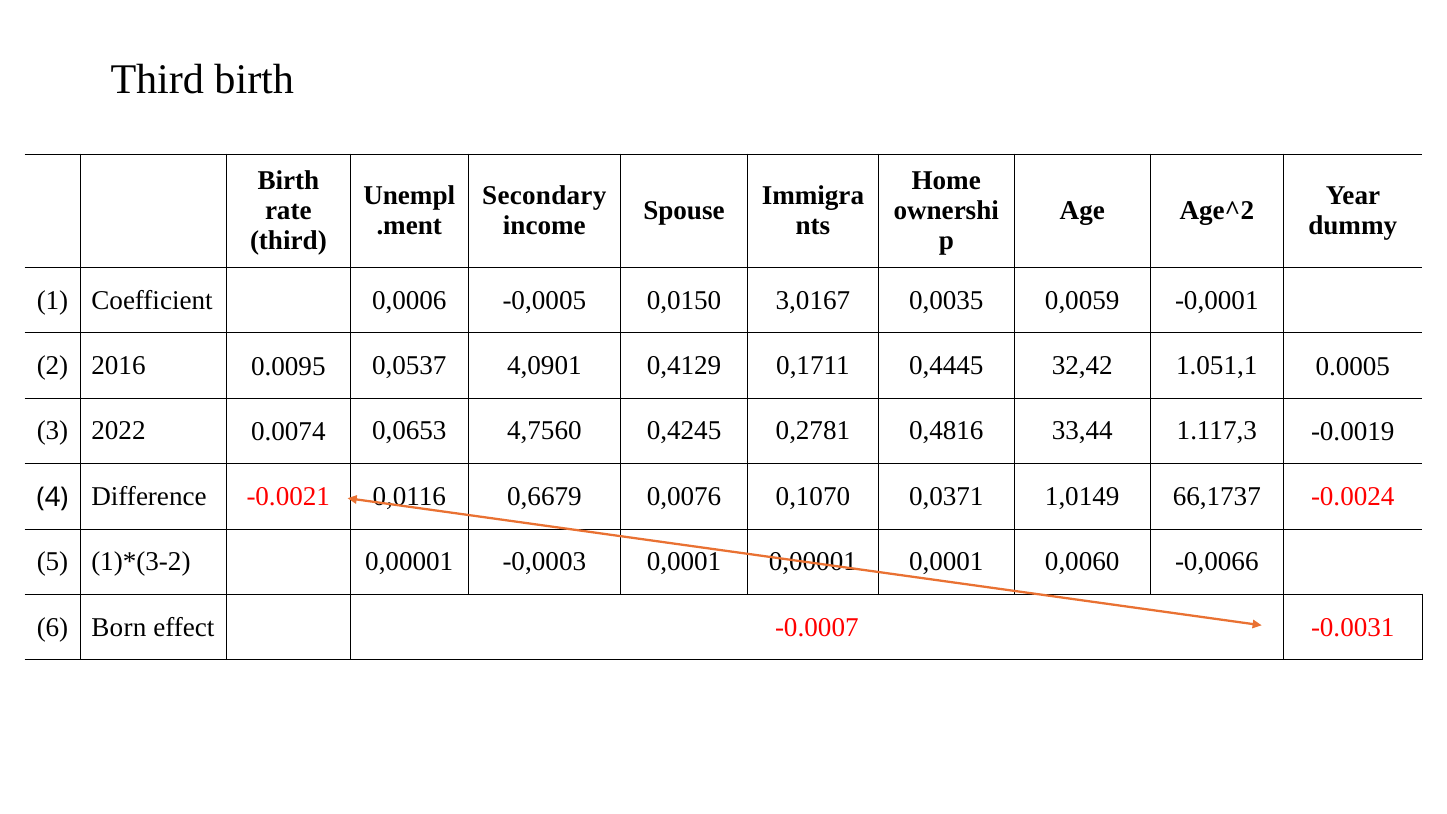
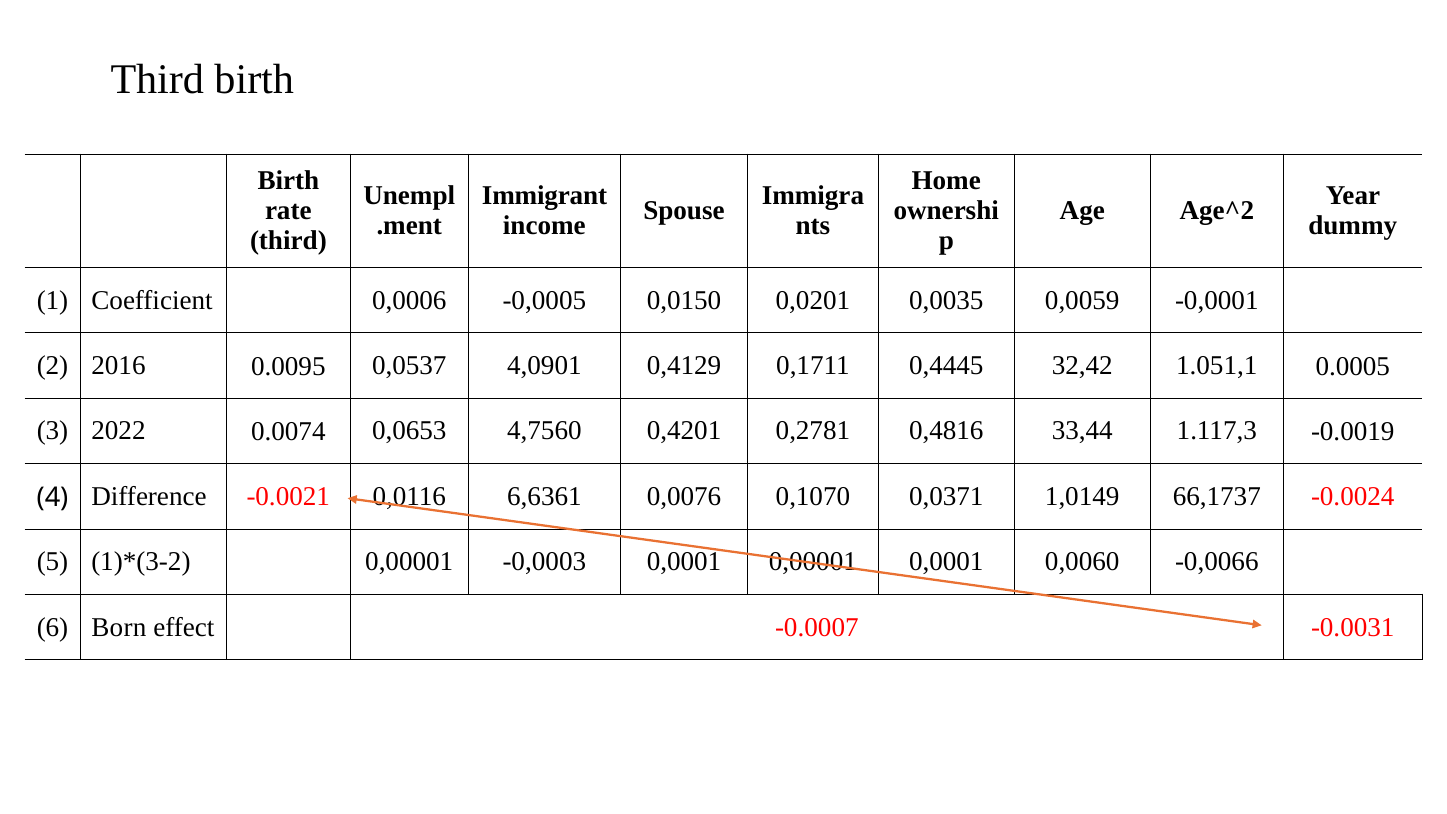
Secondary: Secondary -> Immigrant
3,0167: 3,0167 -> 0,0201
0,4245: 0,4245 -> 0,4201
0,6679: 0,6679 -> 6,6361
